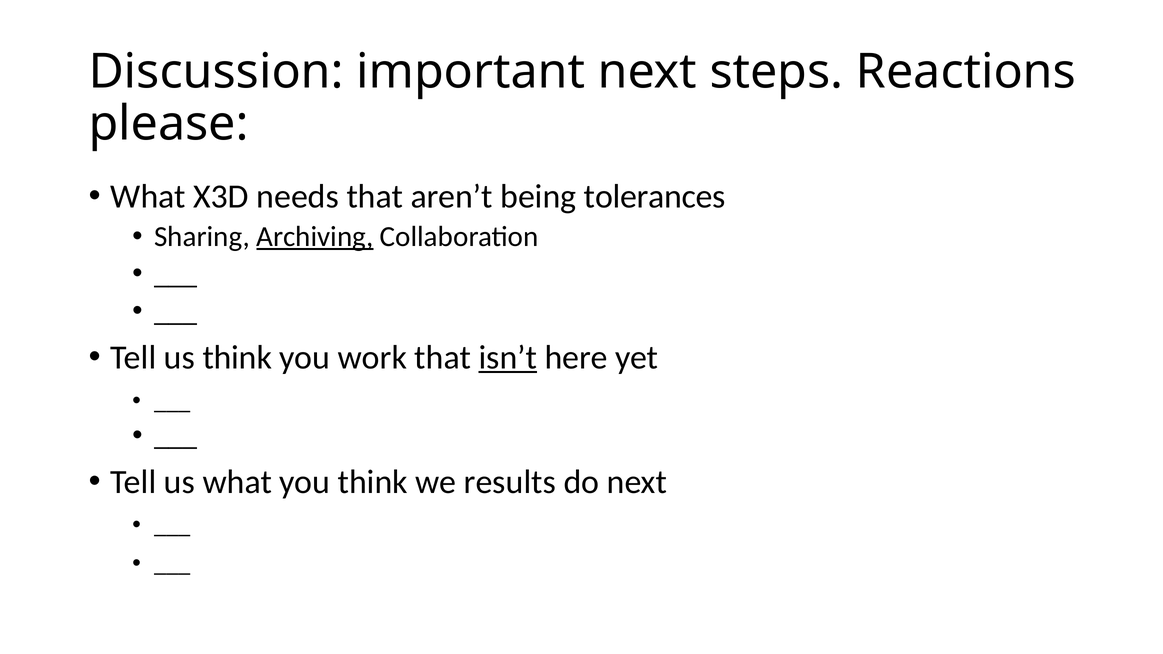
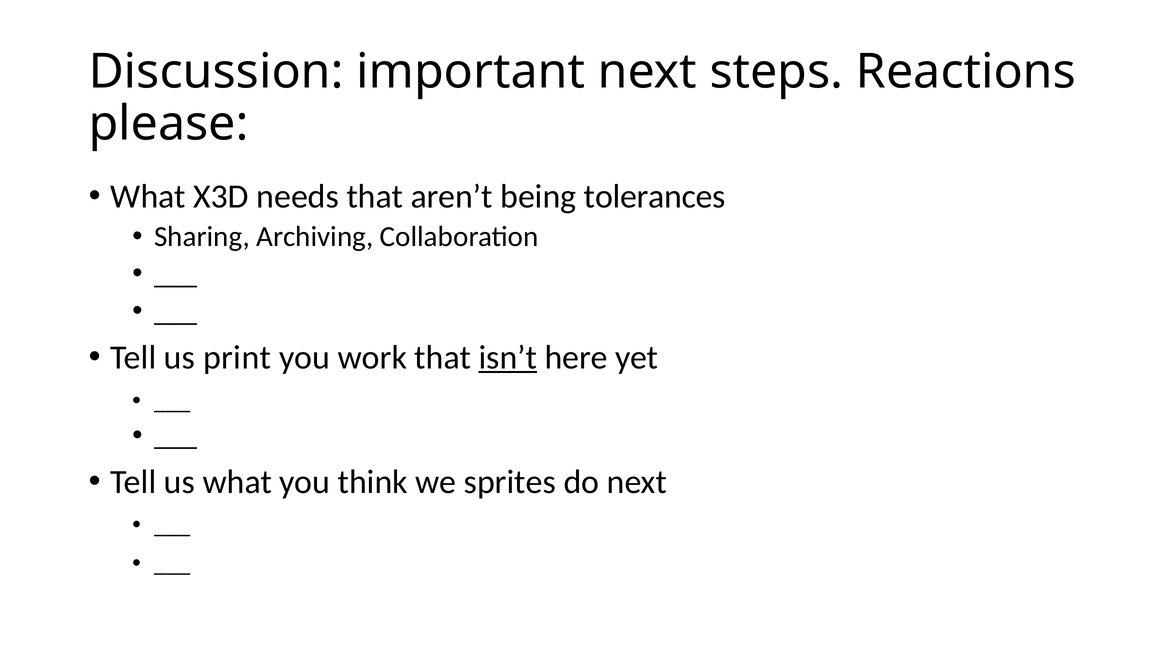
Archiving underline: present -> none
us think: think -> print
results: results -> sprites
